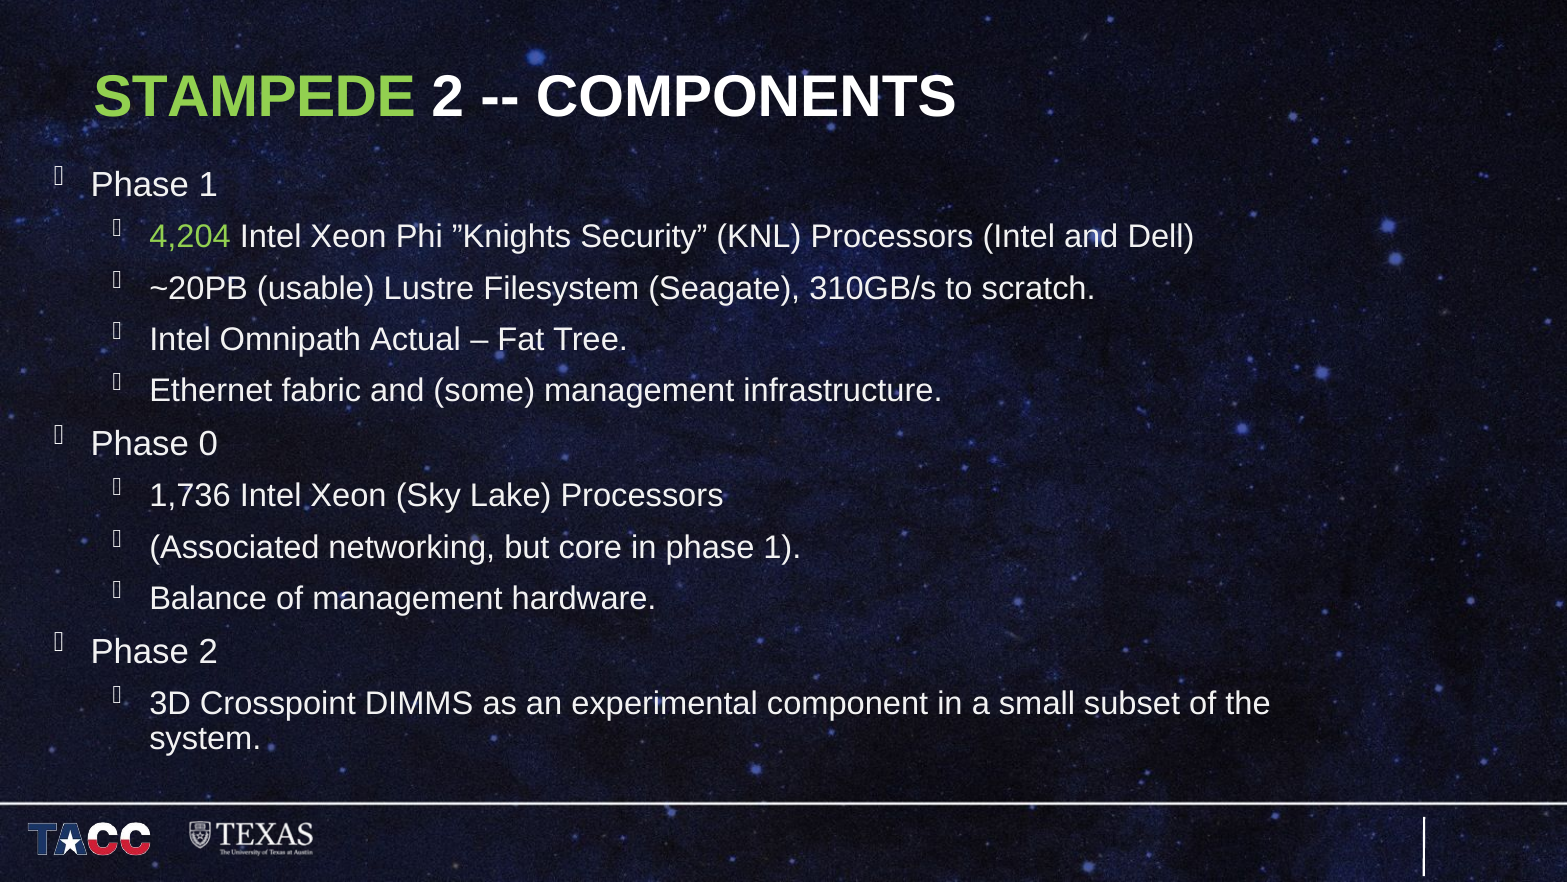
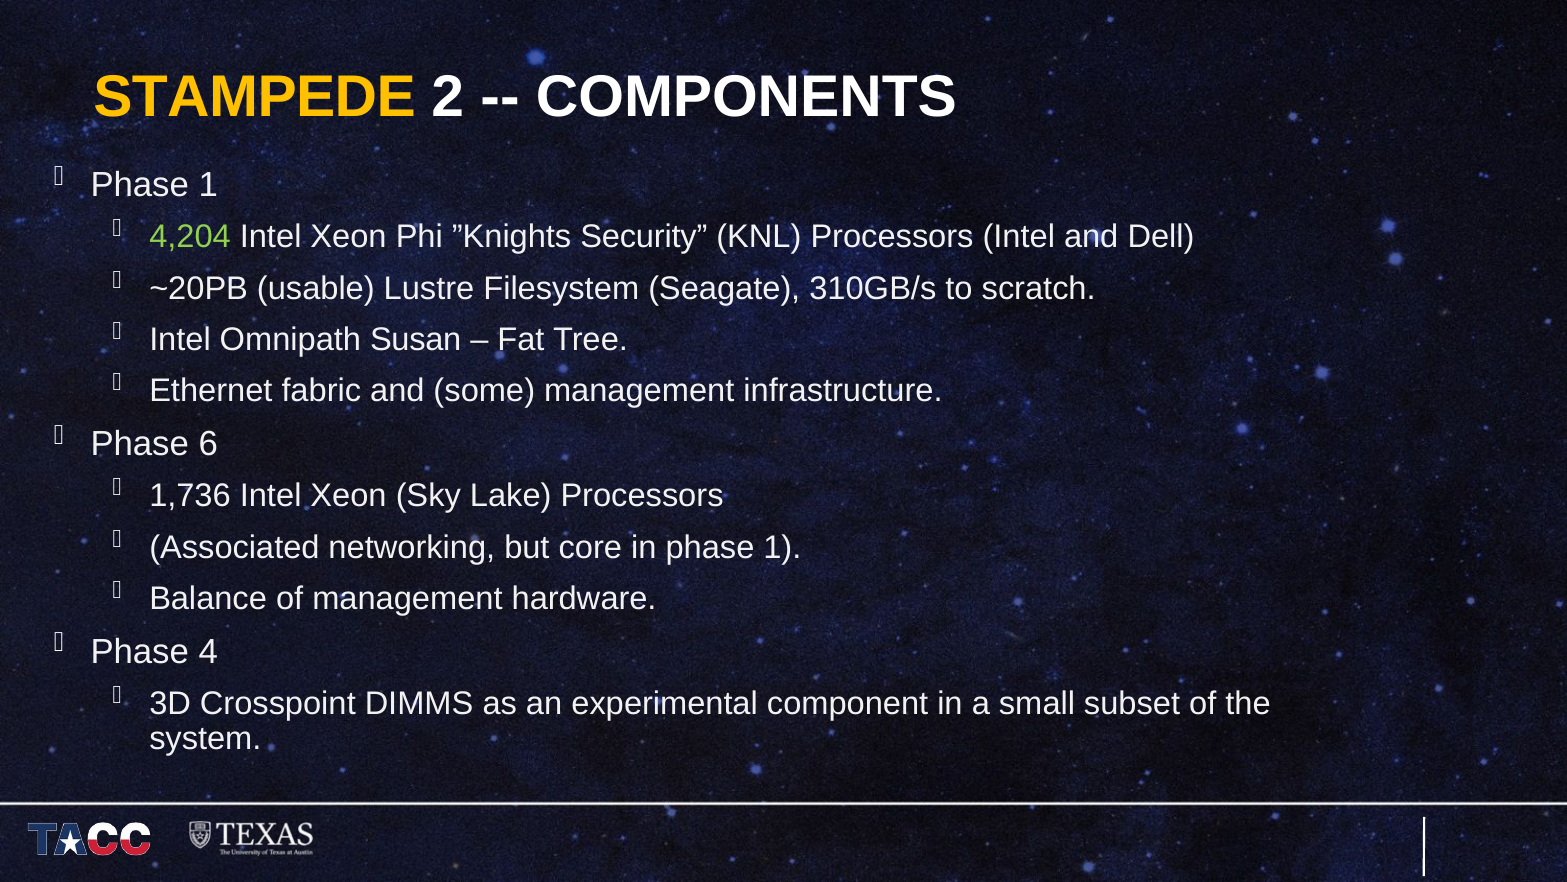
STAMPEDE colour: light green -> yellow
Actual: Actual -> Susan
0: 0 -> 6
Phase 2: 2 -> 4
